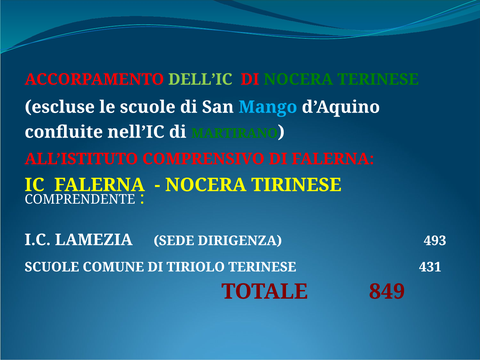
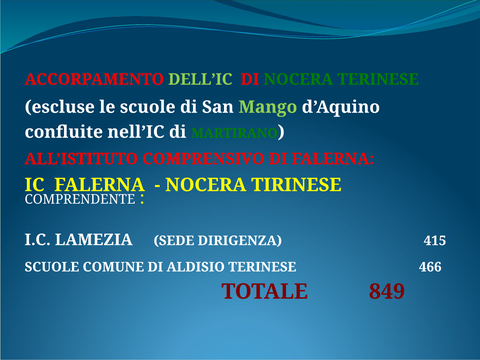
Mango colour: light blue -> light green
493: 493 -> 415
TIRIOLO: TIRIOLO -> ALDISIO
431: 431 -> 466
